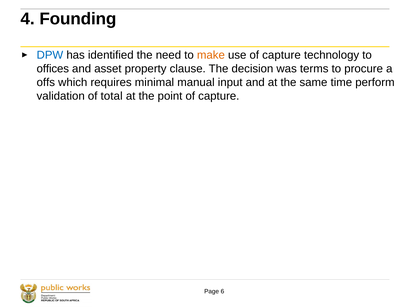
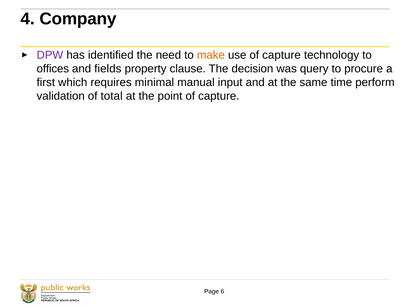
Founding: Founding -> Company
DPW colour: blue -> purple
asset: asset -> fields
terms: terms -> query
offs: offs -> first
